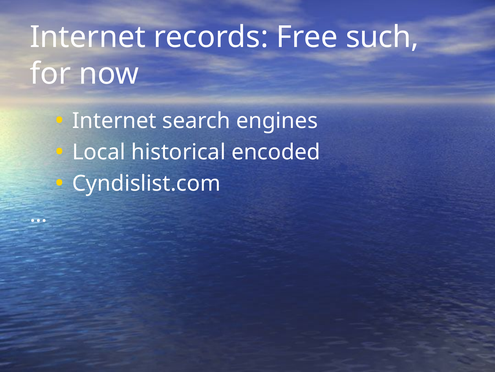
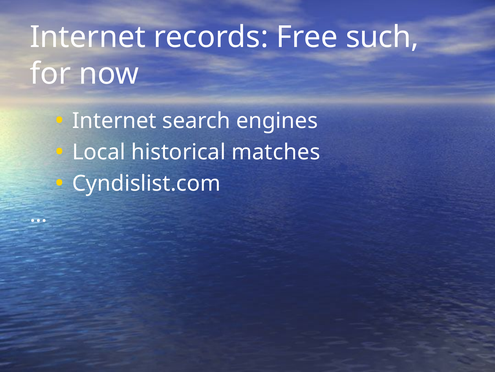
encoded: encoded -> matches
